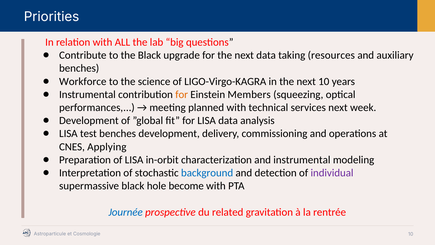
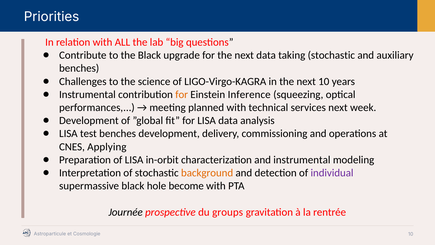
taking resources: resources -> stochastic
Workforce: Workforce -> Challenges
Members: Members -> Inference
background colour: blue -> orange
Journée colour: blue -> black
related: related -> groups
